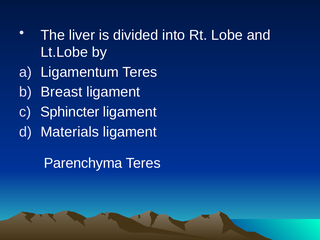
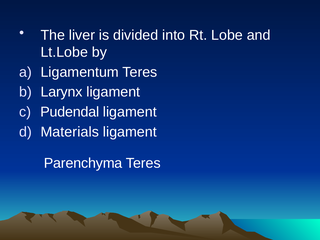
Breast: Breast -> Larynx
Sphincter: Sphincter -> Pudendal
